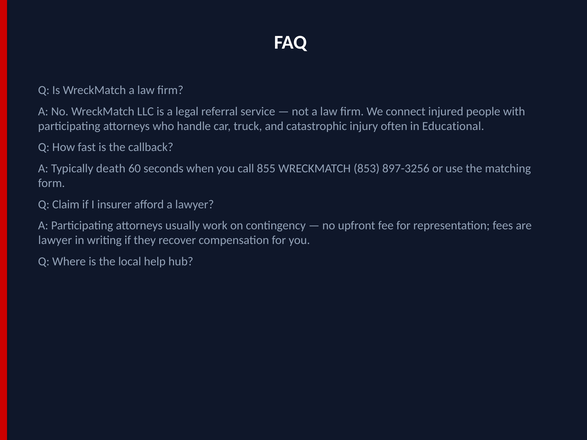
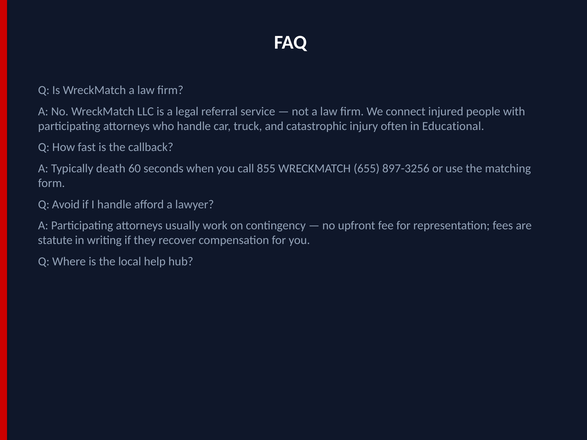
853: 853 -> 655
Claim: Claim -> Avoid
I insurer: insurer -> handle
lawyer at (55, 240): lawyer -> statute
